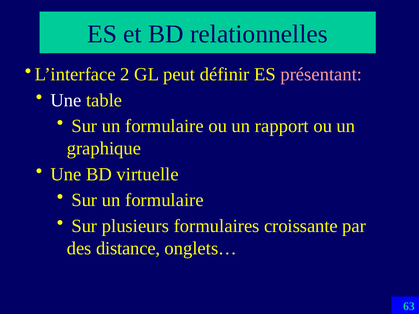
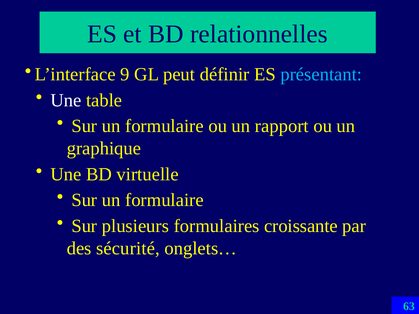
2: 2 -> 9
présentant colour: pink -> light blue
distance: distance -> sécurité
